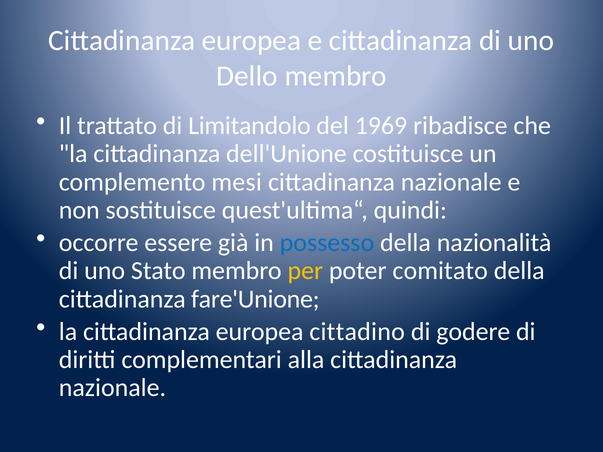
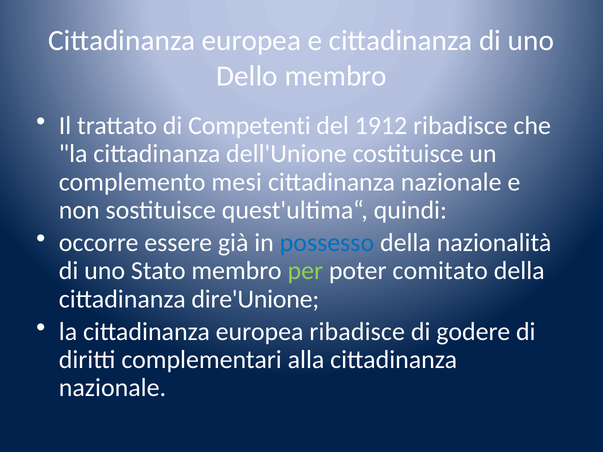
Limitandolo: Limitandolo -> Competenti
1969: 1969 -> 1912
per colour: yellow -> light green
fare'Unione: fare'Unione -> dire'Unione
europea cittadino: cittadino -> ribadisce
